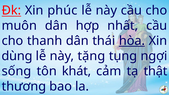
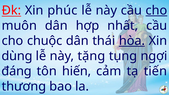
cho at (156, 10) underline: none -> present
thanh: thanh -> chuộc
sống: sống -> đáng
khát: khát -> hiến
thật: thật -> tiến
